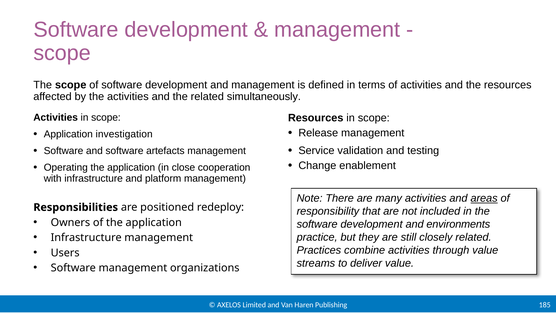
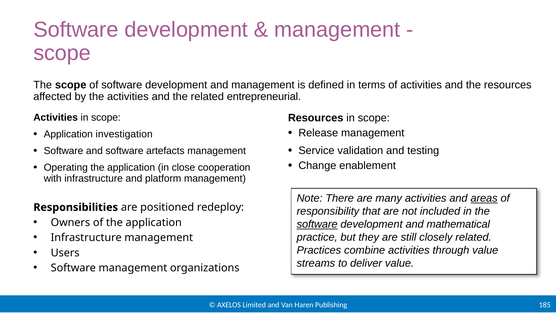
simultaneously: simultaneously -> entrepreneurial
software at (317, 224) underline: none -> present
environments: environments -> mathematical
